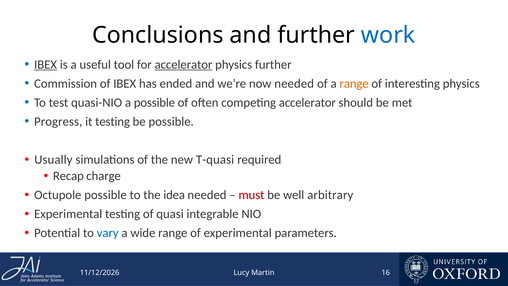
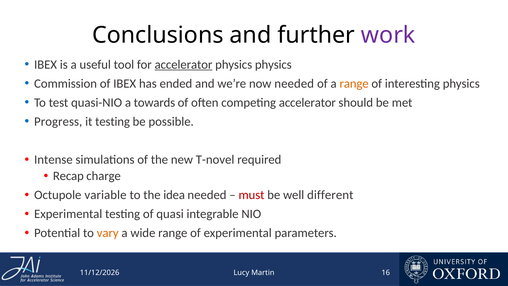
work colour: blue -> purple
IBEX at (46, 65) underline: present -> none
physics further: further -> physics
a possible: possible -> towards
Usually: Usually -> Intense
T-quasi: T-quasi -> T-novel
Octupole possible: possible -> variable
arbitrary: arbitrary -> different
vary colour: blue -> orange
